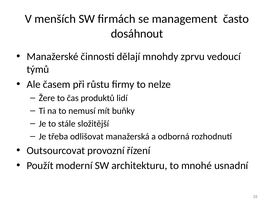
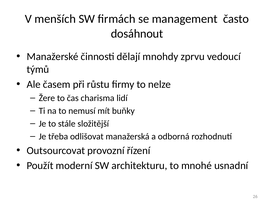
produktů: produktů -> charisma
